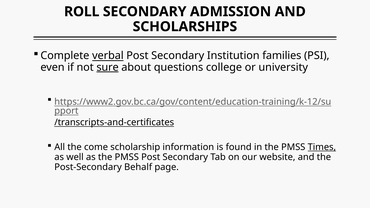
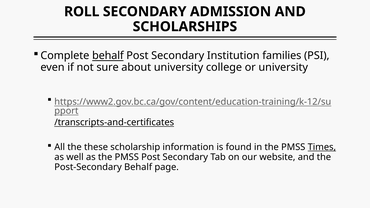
Complete verbal: verbal -> behalf
sure underline: present -> none
about questions: questions -> university
come: come -> these
